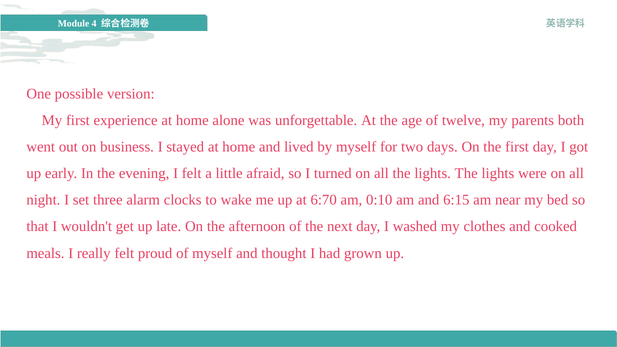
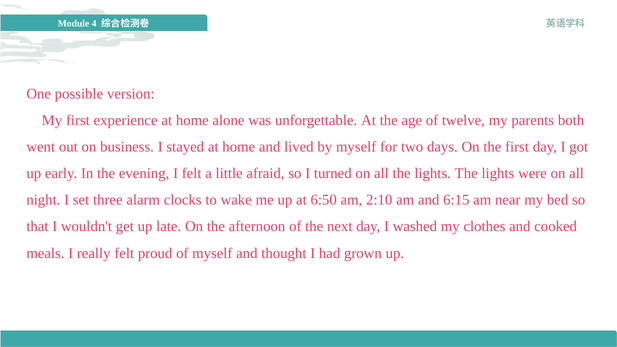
6:70: 6:70 -> 6:50
0:10: 0:10 -> 2:10
